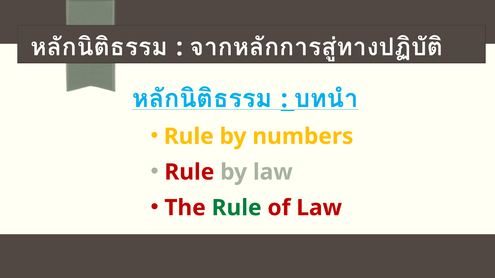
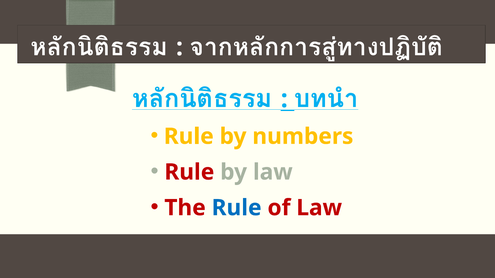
Rule at (237, 208) colour: green -> blue
